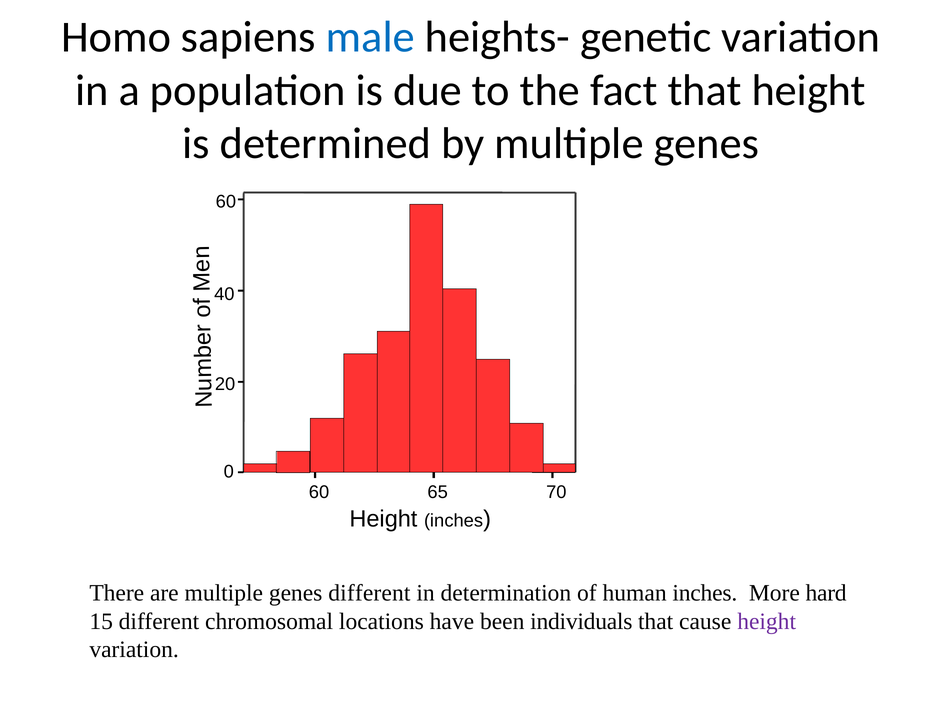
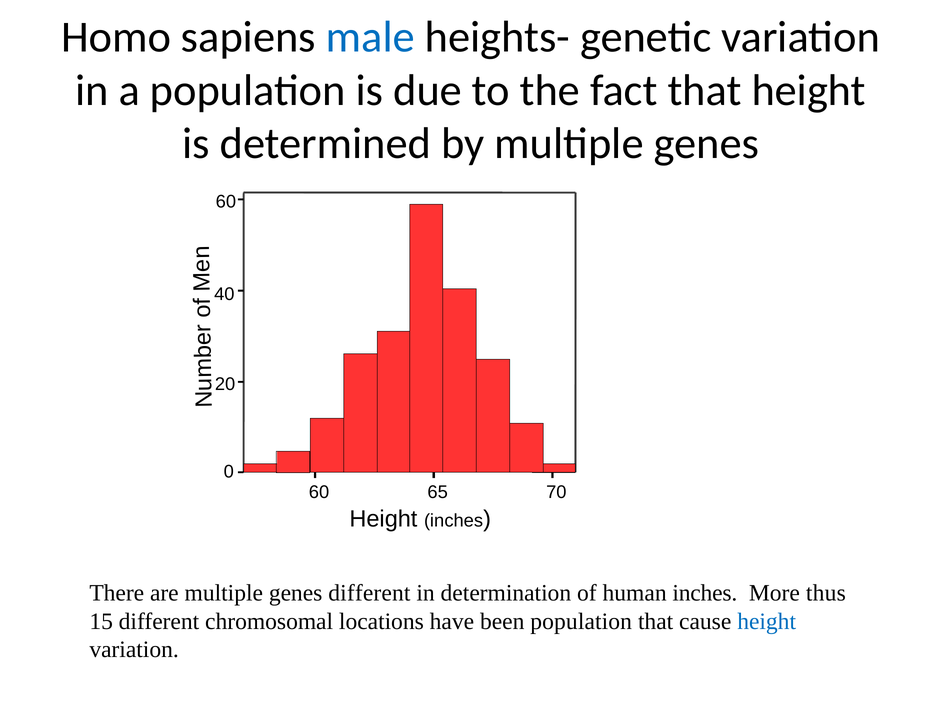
hard: hard -> thus
been individuals: individuals -> population
height at (767, 622) colour: purple -> blue
